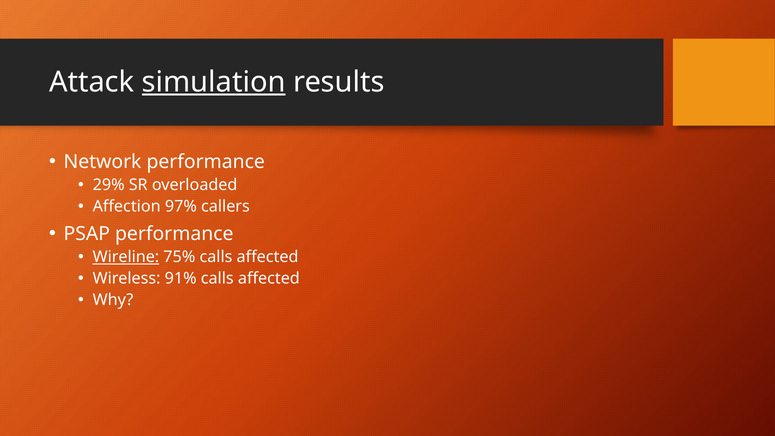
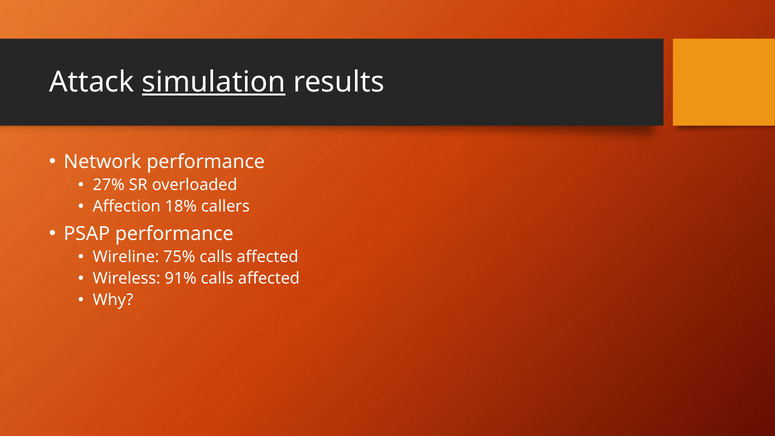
29%: 29% -> 27%
97%: 97% -> 18%
Wireline underline: present -> none
